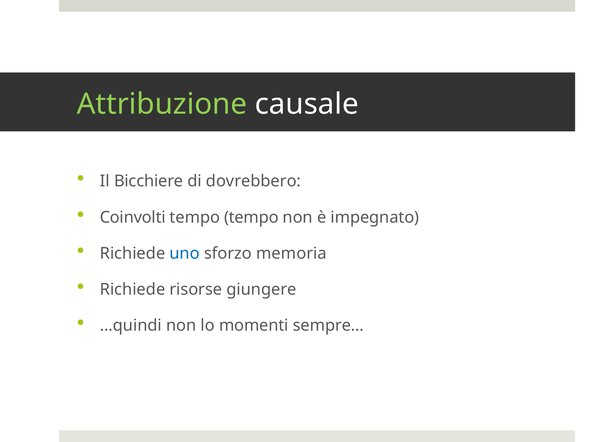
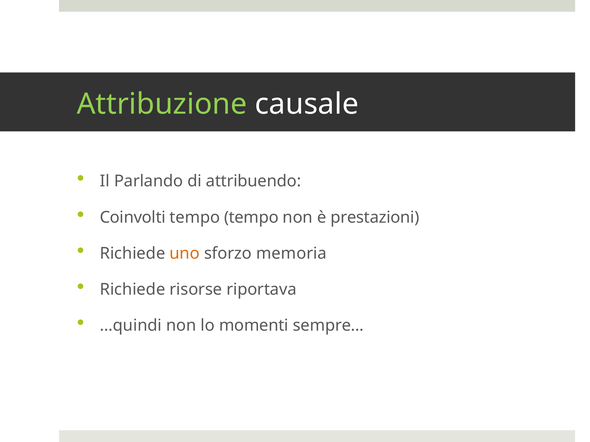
Bicchiere: Bicchiere -> Parlando
dovrebbero: dovrebbero -> attribuendo
impegnato: impegnato -> prestazioni
uno colour: blue -> orange
giungere: giungere -> riportava
